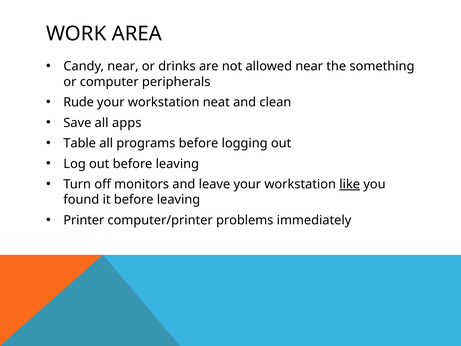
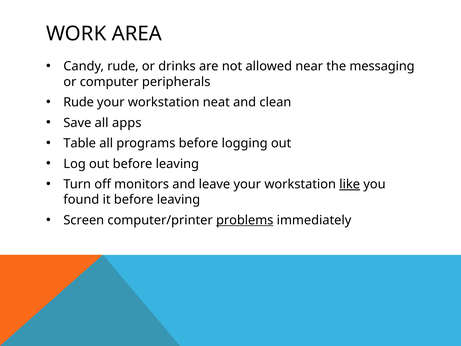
Candy near: near -> rude
something: something -> messaging
Printer: Printer -> Screen
problems underline: none -> present
